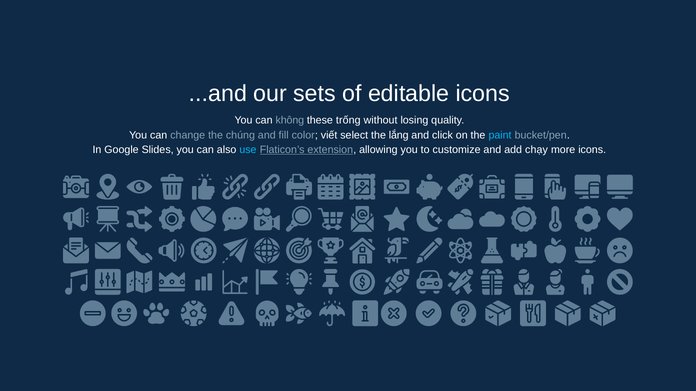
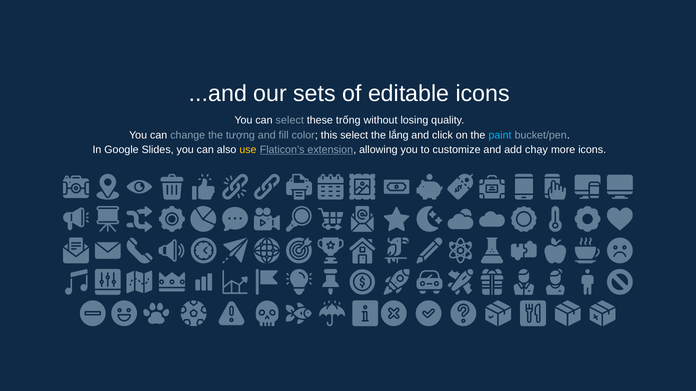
can không: không -> select
chúng: chúng -> tượng
viết: viết -> this
use colour: light blue -> yellow
